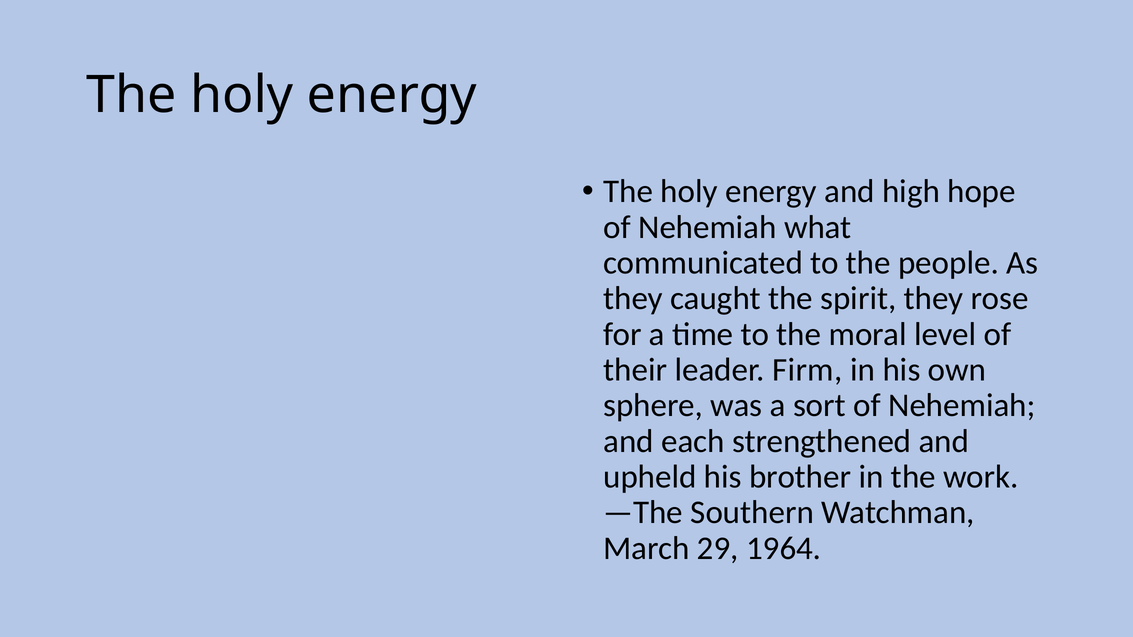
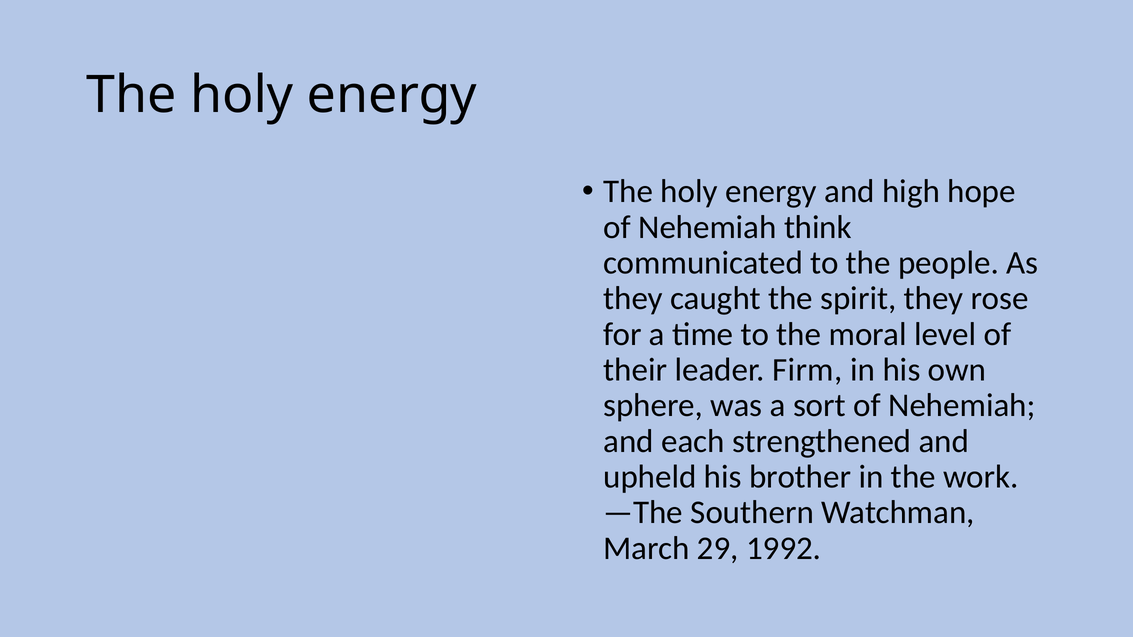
what: what -> think
1964: 1964 -> 1992
